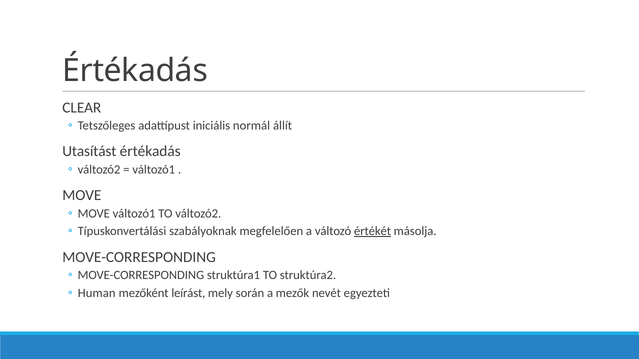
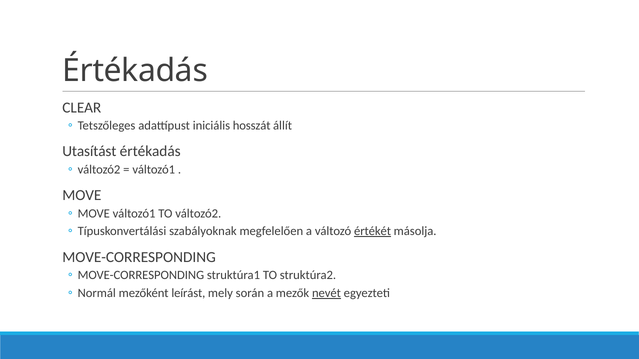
normál: normál -> hosszát
Human: Human -> Normál
nevét underline: none -> present
